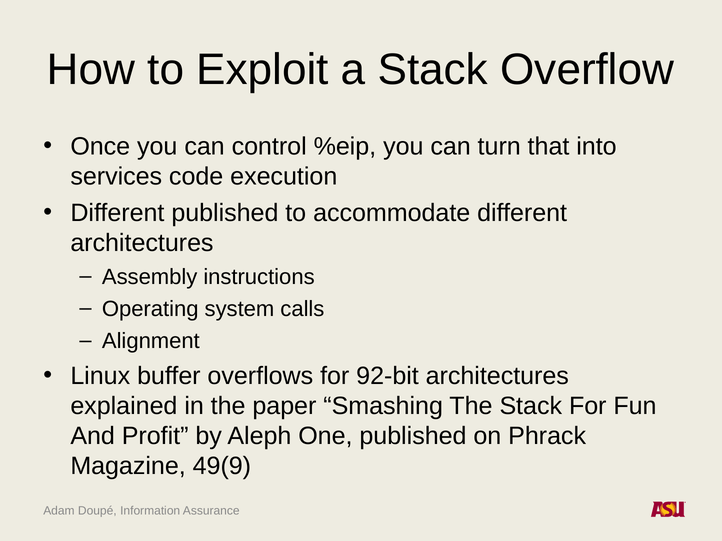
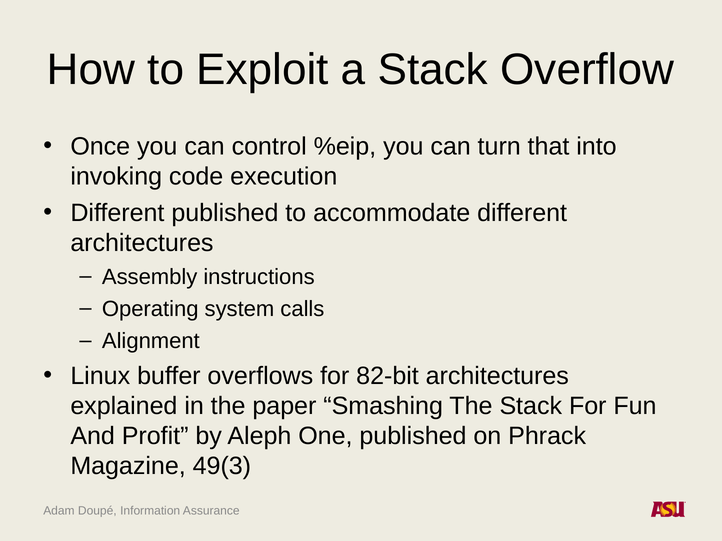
services: services -> invoking
92-bit: 92-bit -> 82-bit
49(9: 49(9 -> 49(3
